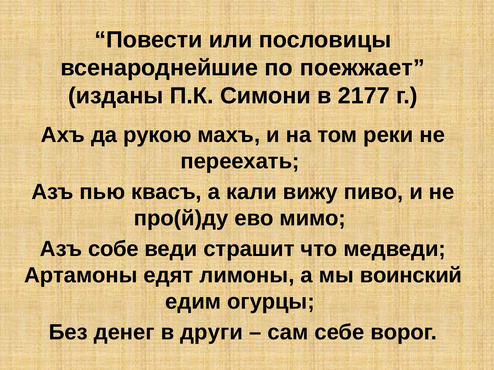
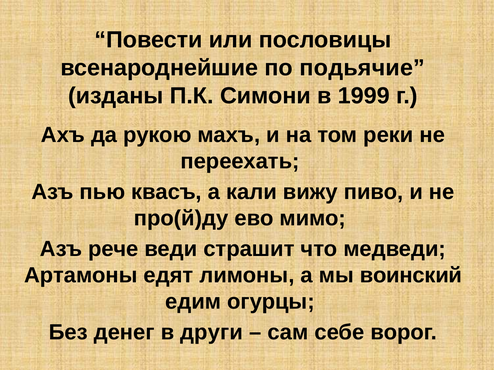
поежжает: поежжает -> подьячие
2177: 2177 -> 1999
собе: собе -> рече
